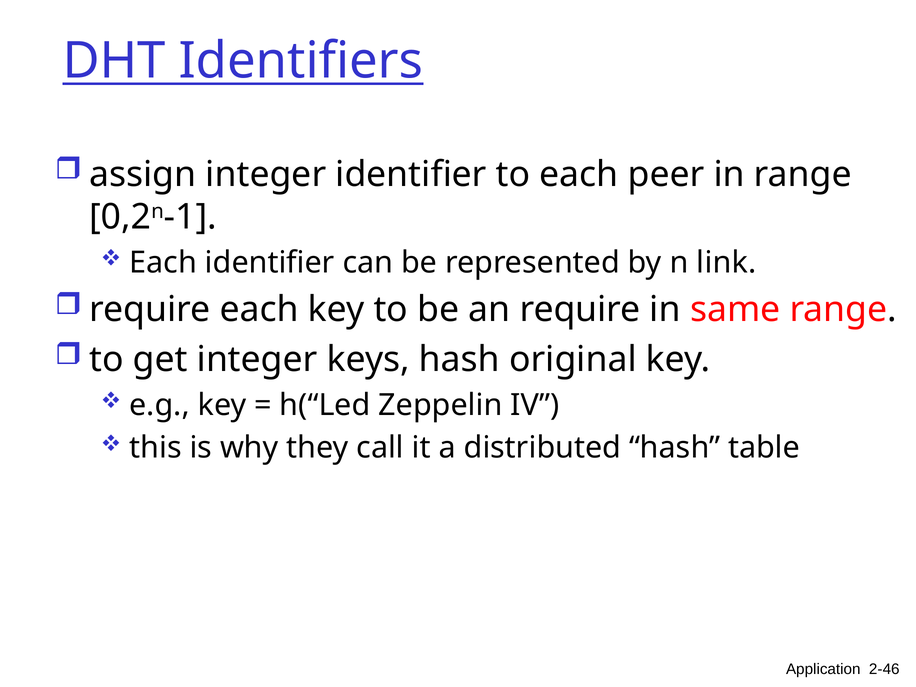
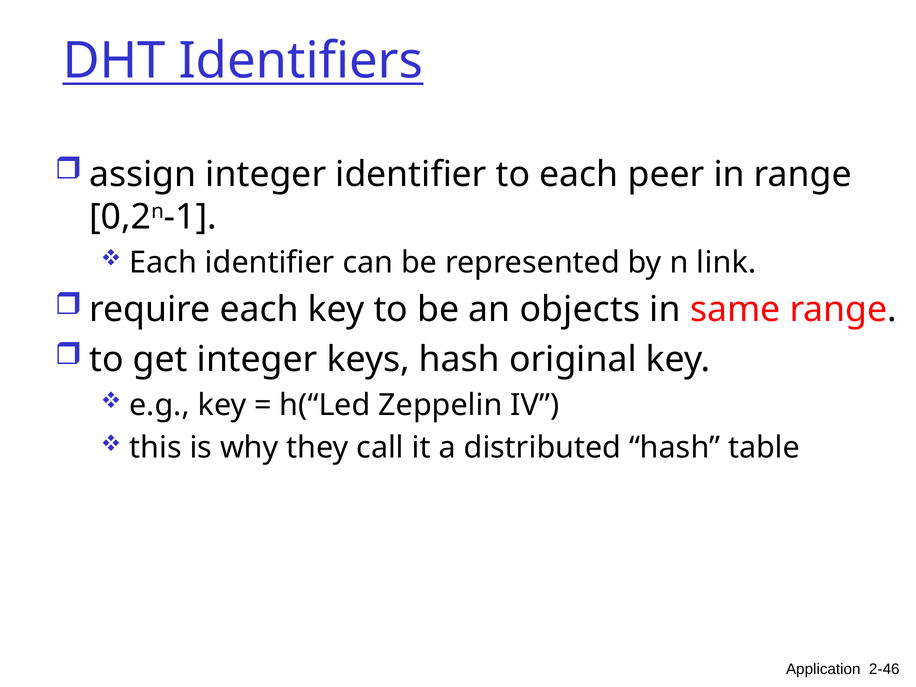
an require: require -> objects
